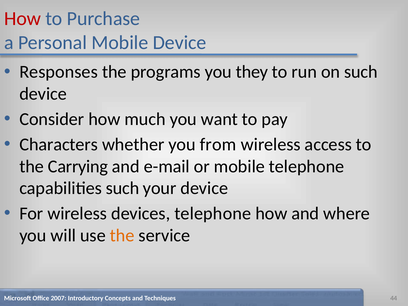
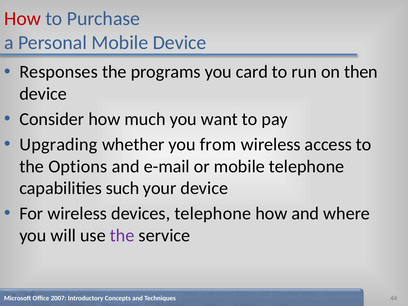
they: they -> card
on such: such -> then
Characters: Characters -> Upgrading
Carrying: Carrying -> Options
the at (122, 235) colour: orange -> purple
